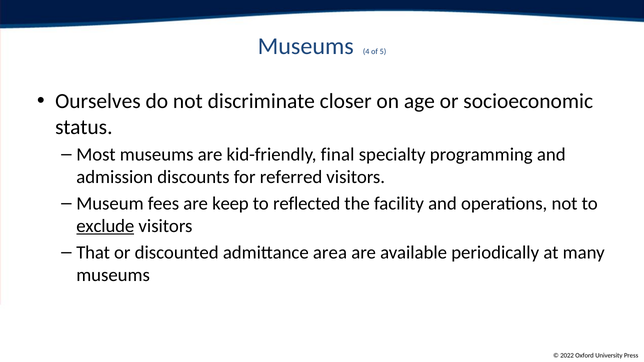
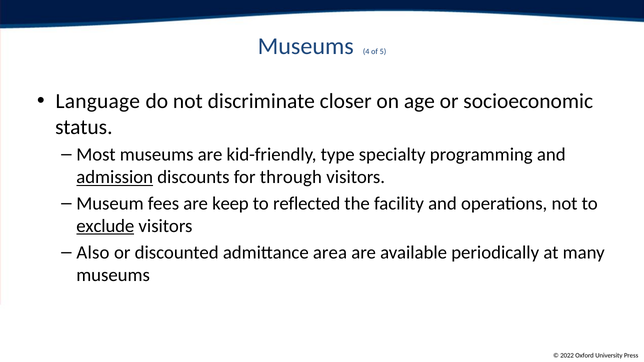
Ourselves: Ourselves -> Language
final: final -> type
admission underline: none -> present
referred: referred -> through
That: That -> Also
